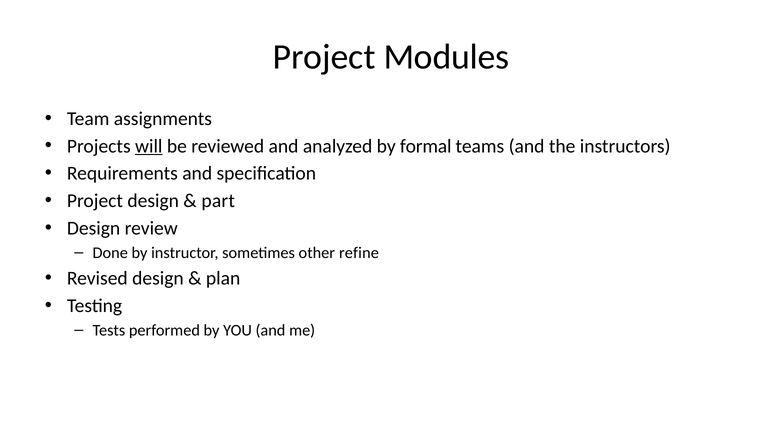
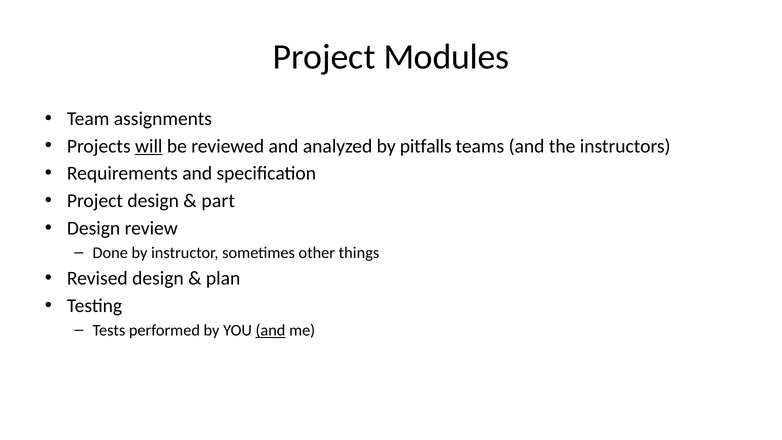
formal: formal -> pitfalls
refine: refine -> things
and at (270, 330) underline: none -> present
